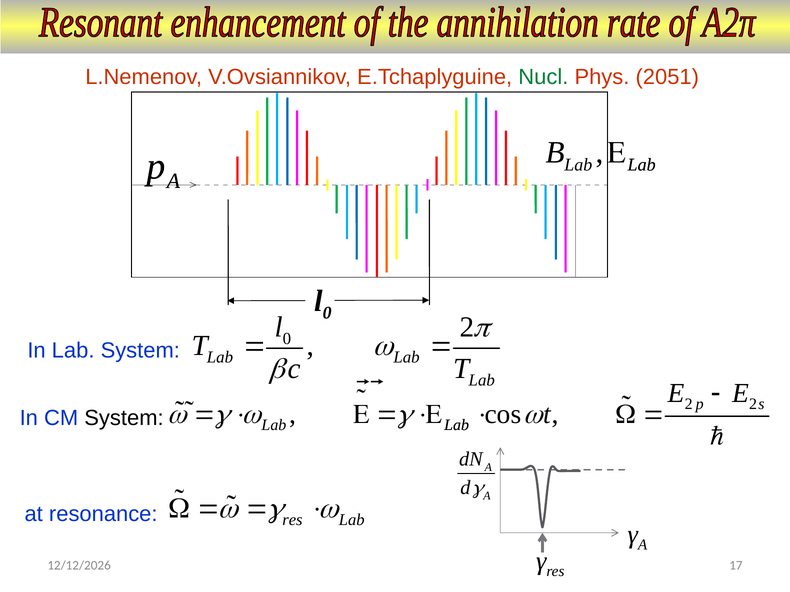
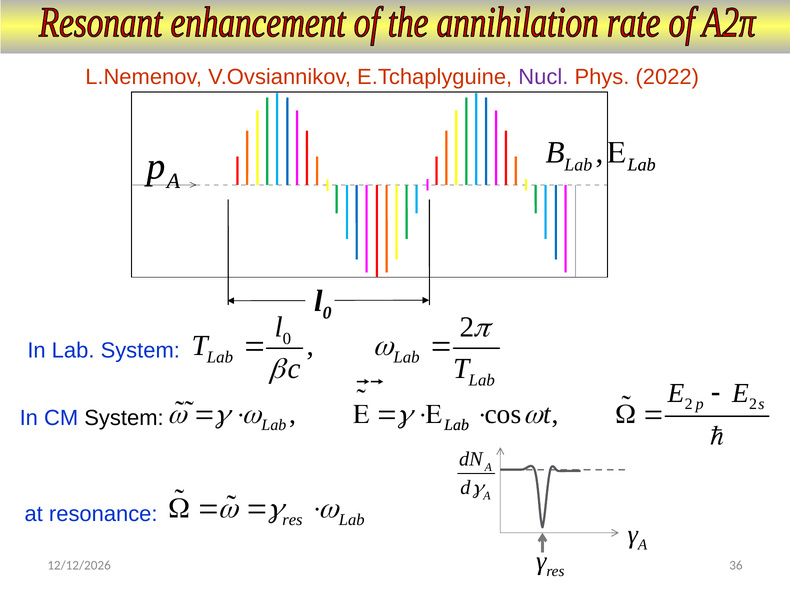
Nucl colour: green -> purple
2051: 2051 -> 2022
17: 17 -> 36
